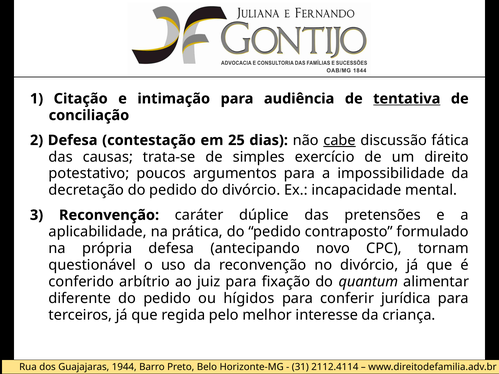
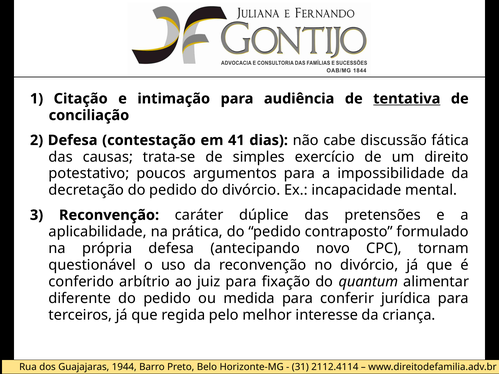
25: 25 -> 41
cabe underline: present -> none
hígidos: hígidos -> medida
